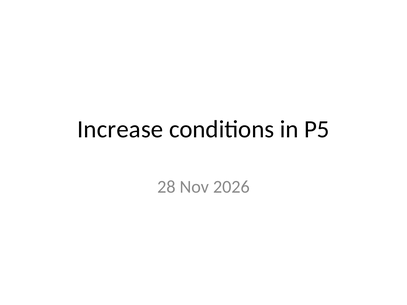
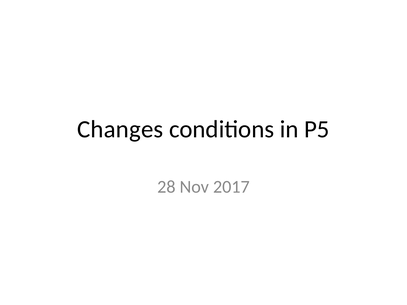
Increase: Increase -> Changes
2026: 2026 -> 2017
